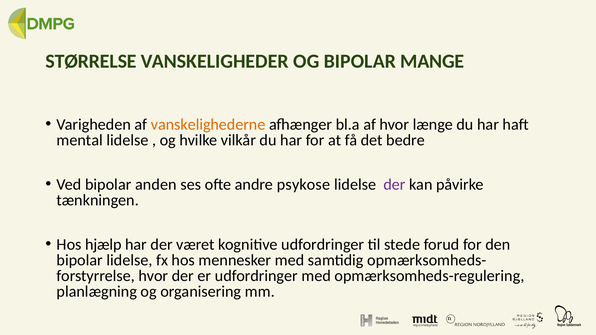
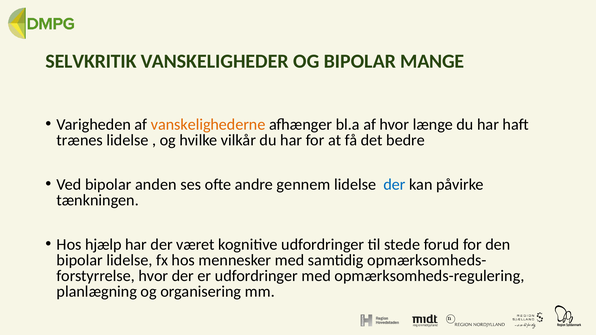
STØRRELSE: STØRRELSE -> SELVKRITIK
mental: mental -> trænes
psykose: psykose -> gennem
der at (395, 185) colour: purple -> blue
